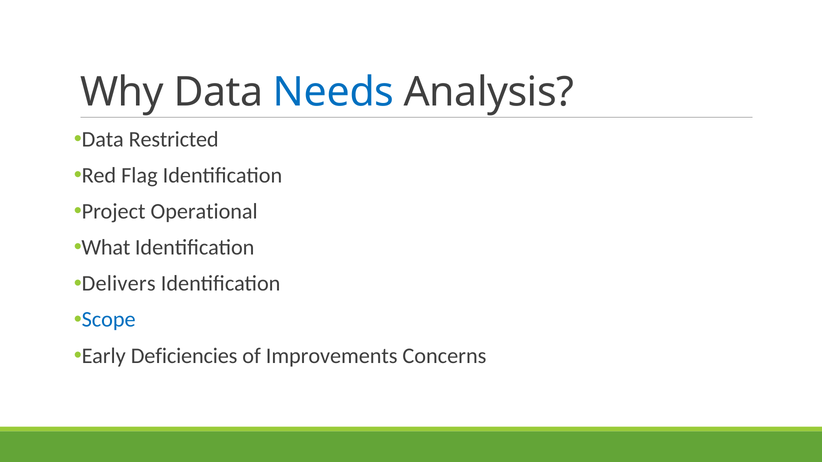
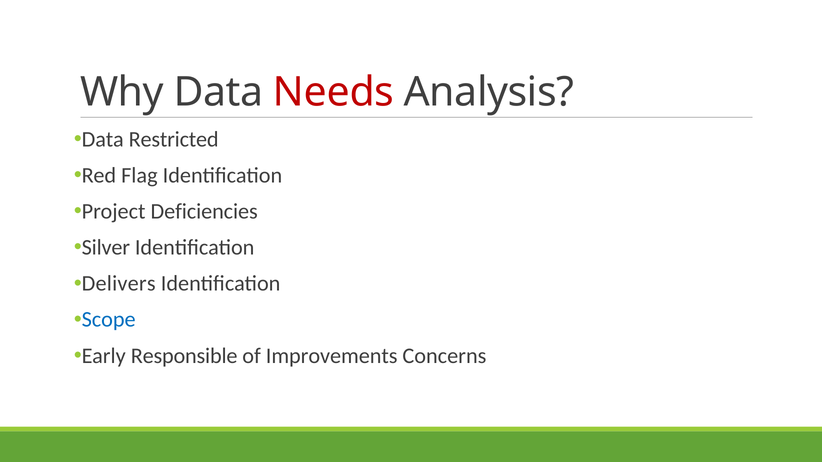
Needs colour: blue -> red
Operational: Operational -> Deficiencies
What: What -> Silver
Deficiencies: Deficiencies -> Responsible
